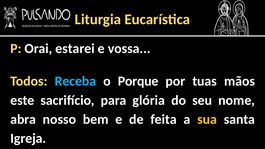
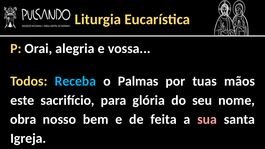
estarei: estarei -> alegria
Porque: Porque -> Palmas
abra: abra -> obra
sua colour: yellow -> pink
